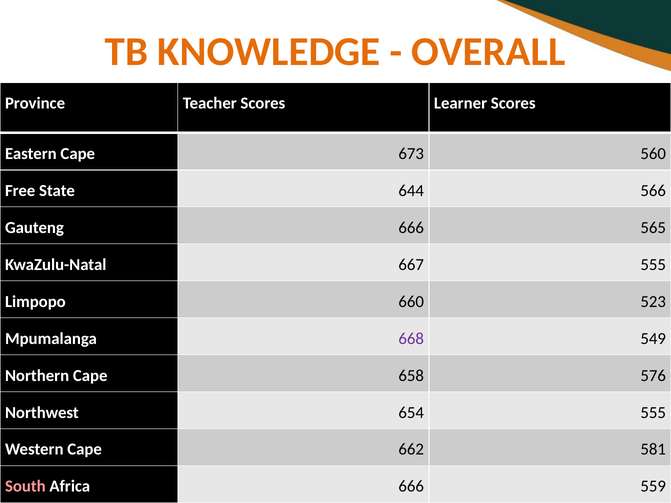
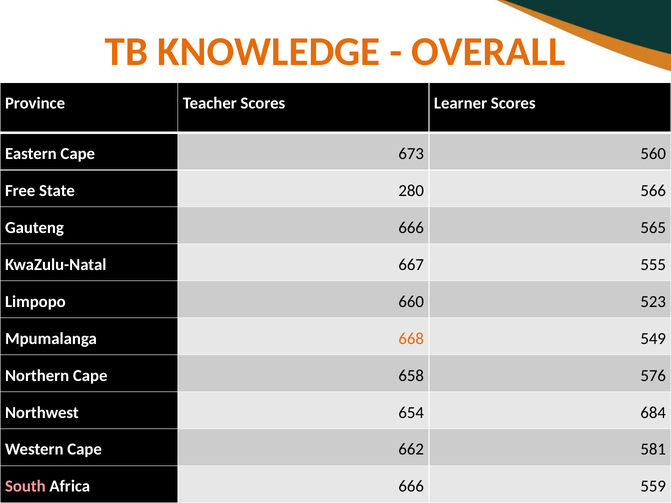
644: 644 -> 280
668 colour: purple -> orange
654 555: 555 -> 684
